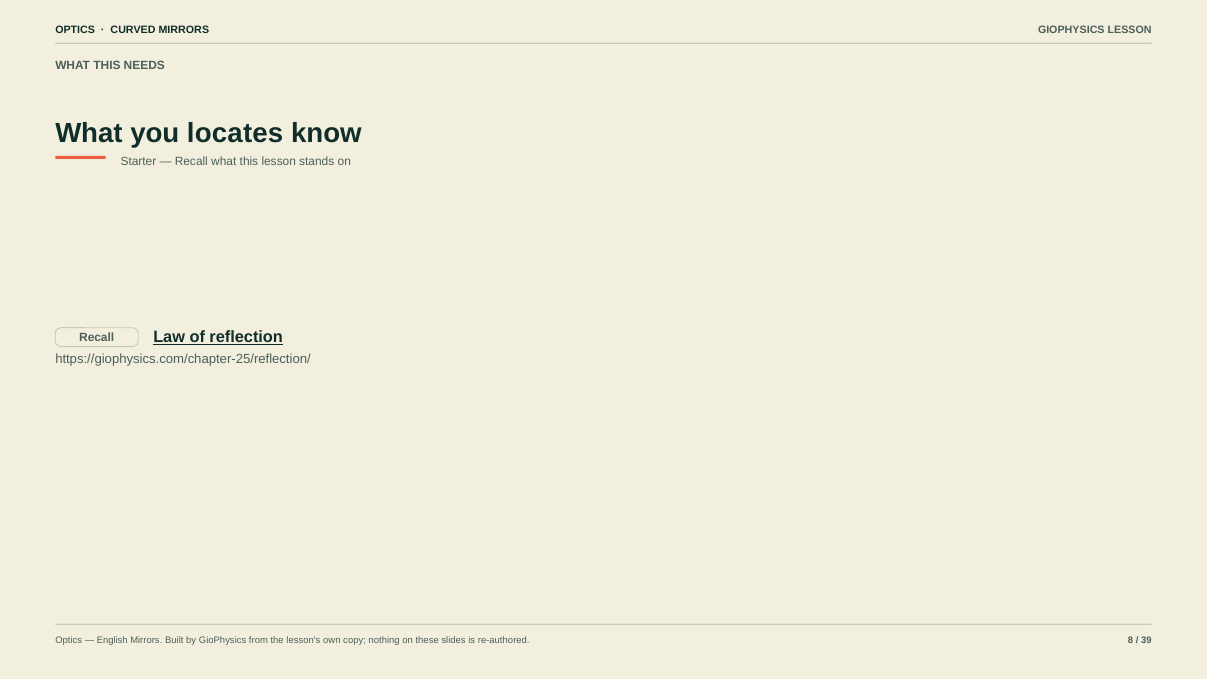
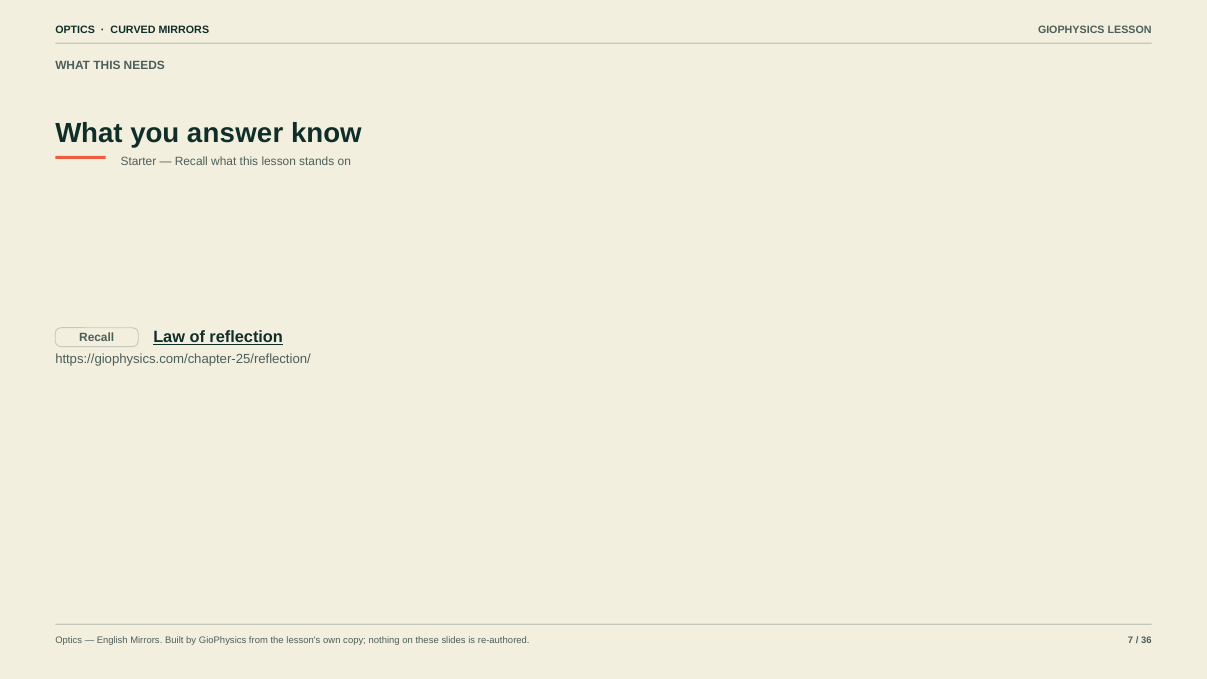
locates: locates -> answer
8: 8 -> 7
39: 39 -> 36
